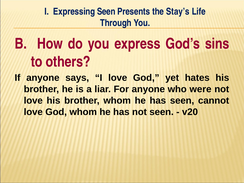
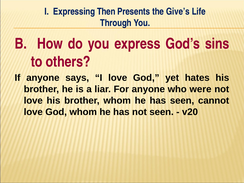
Expressing Seen: Seen -> Then
Stay’s: Stay’s -> Give’s
